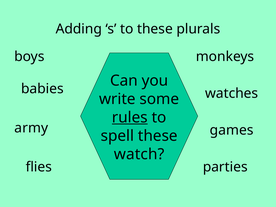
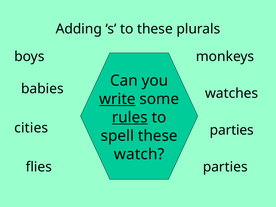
write underline: none -> present
army: army -> cities
games at (232, 130): games -> parties
